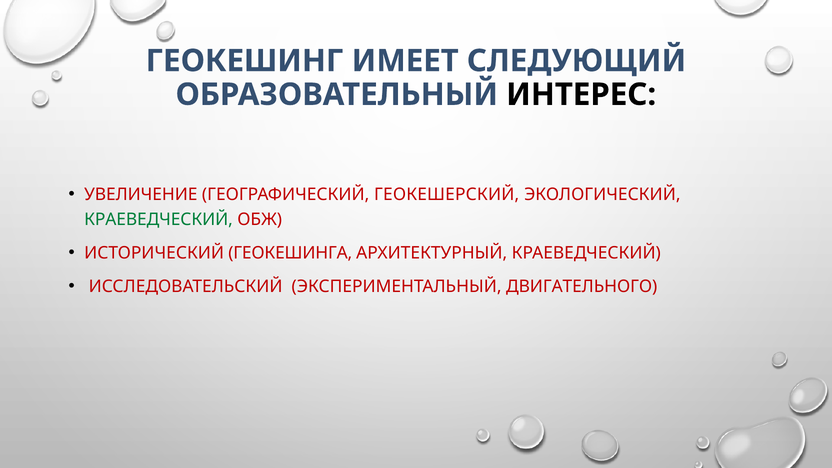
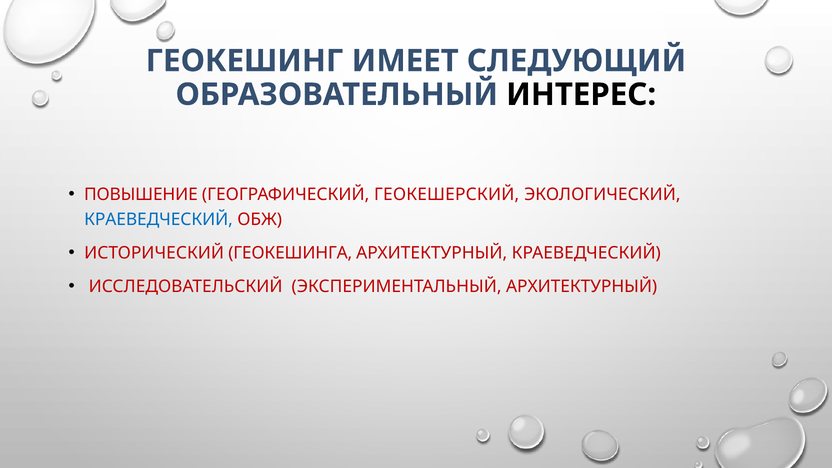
УВЕЛИЧЕНИЕ: УВЕЛИЧЕНИЕ -> ПОВЫШЕНИЕ
КРАЕВЕДЧЕСКИЙ at (159, 219) colour: green -> blue
ЭКСПЕРИМЕНТАЛЬНЫЙ ДВИГАТЕЛЬНОГО: ДВИГАТЕЛЬНОГО -> АРХИТЕКТУРНЫЙ
